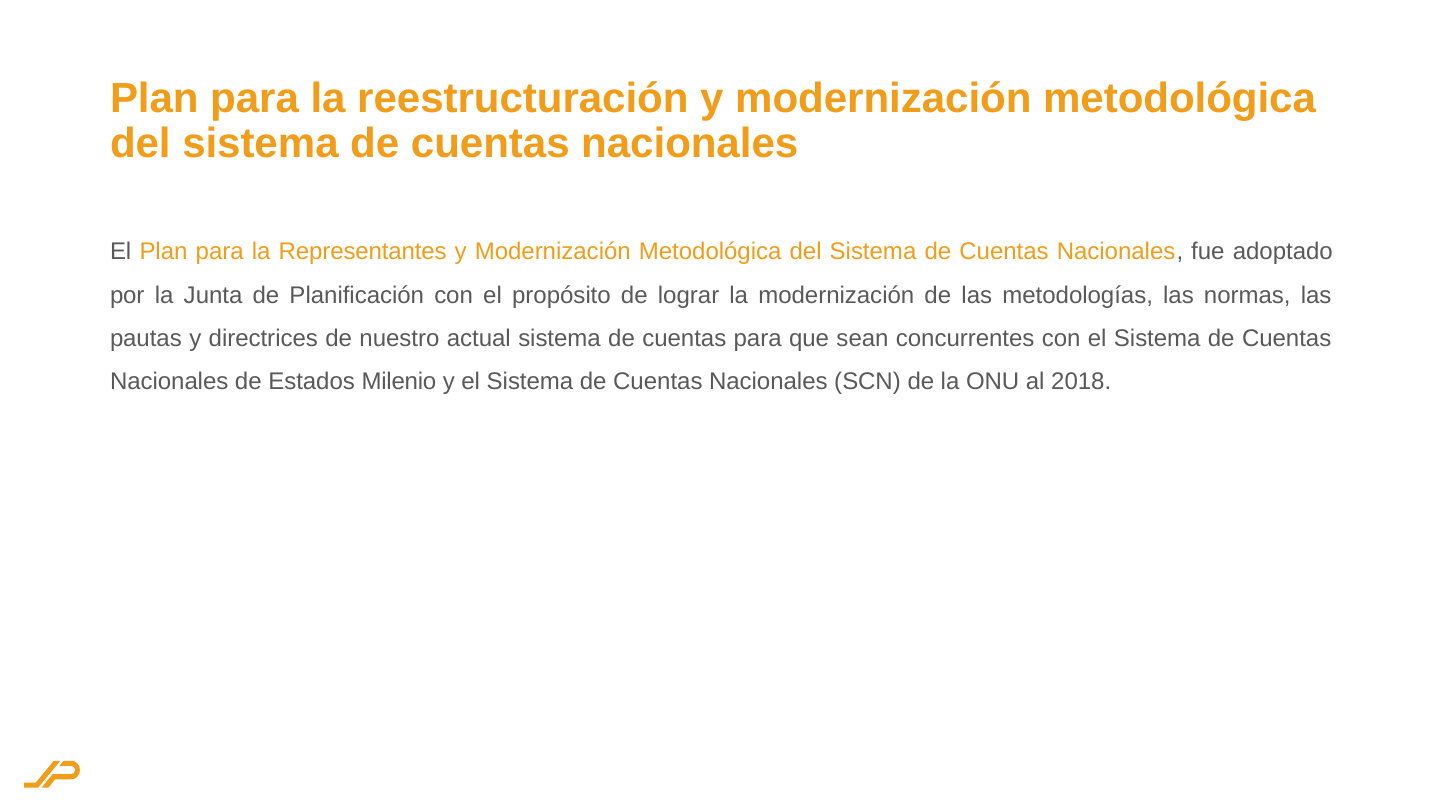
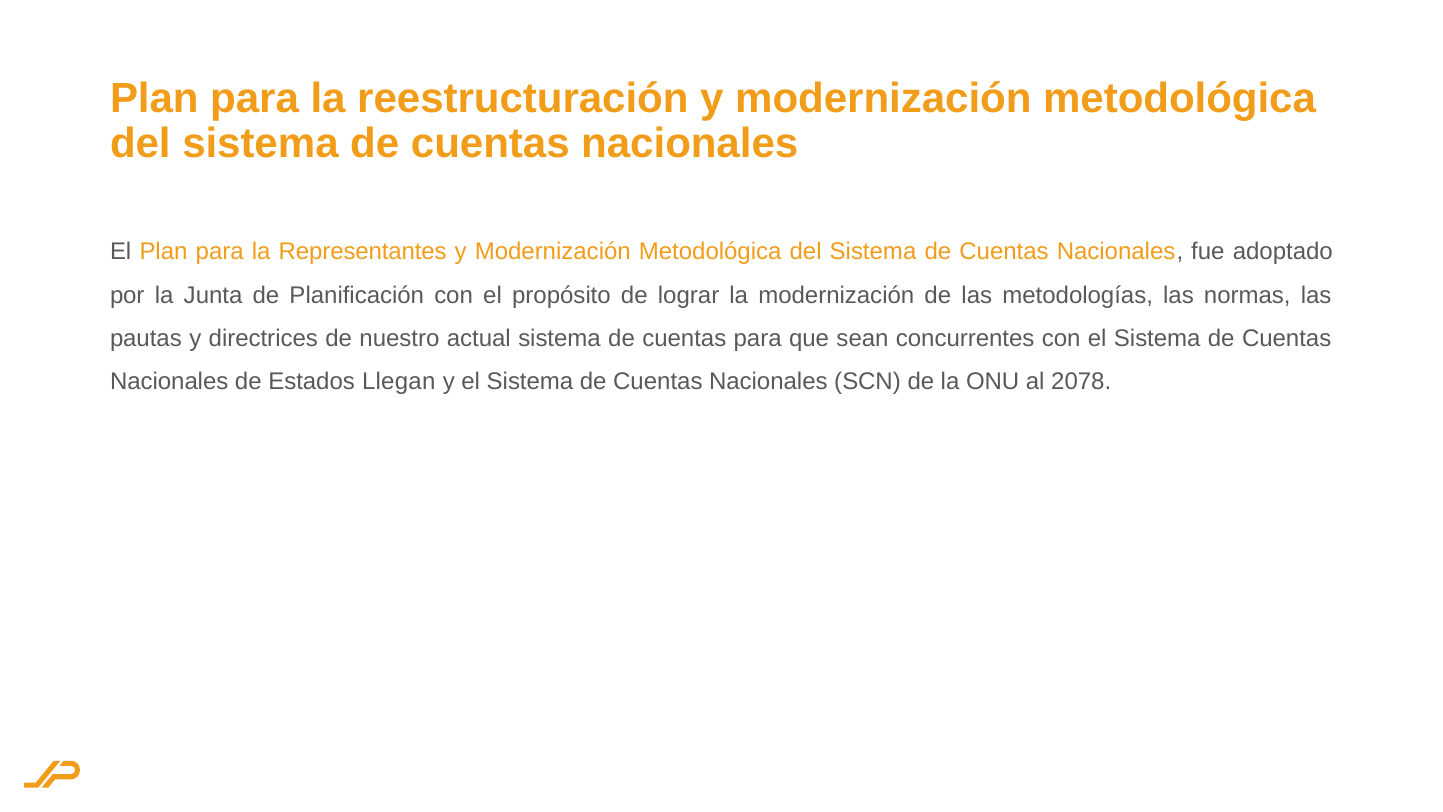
Milenio: Milenio -> Llegan
2018: 2018 -> 2078
